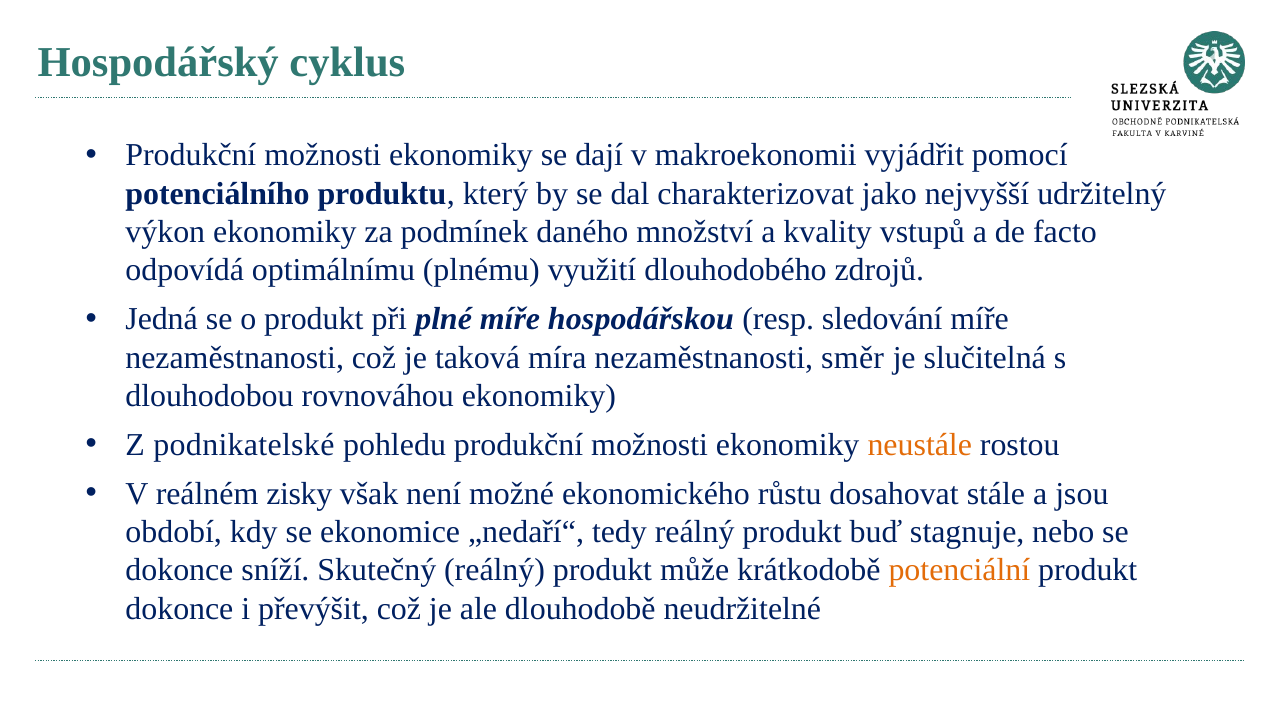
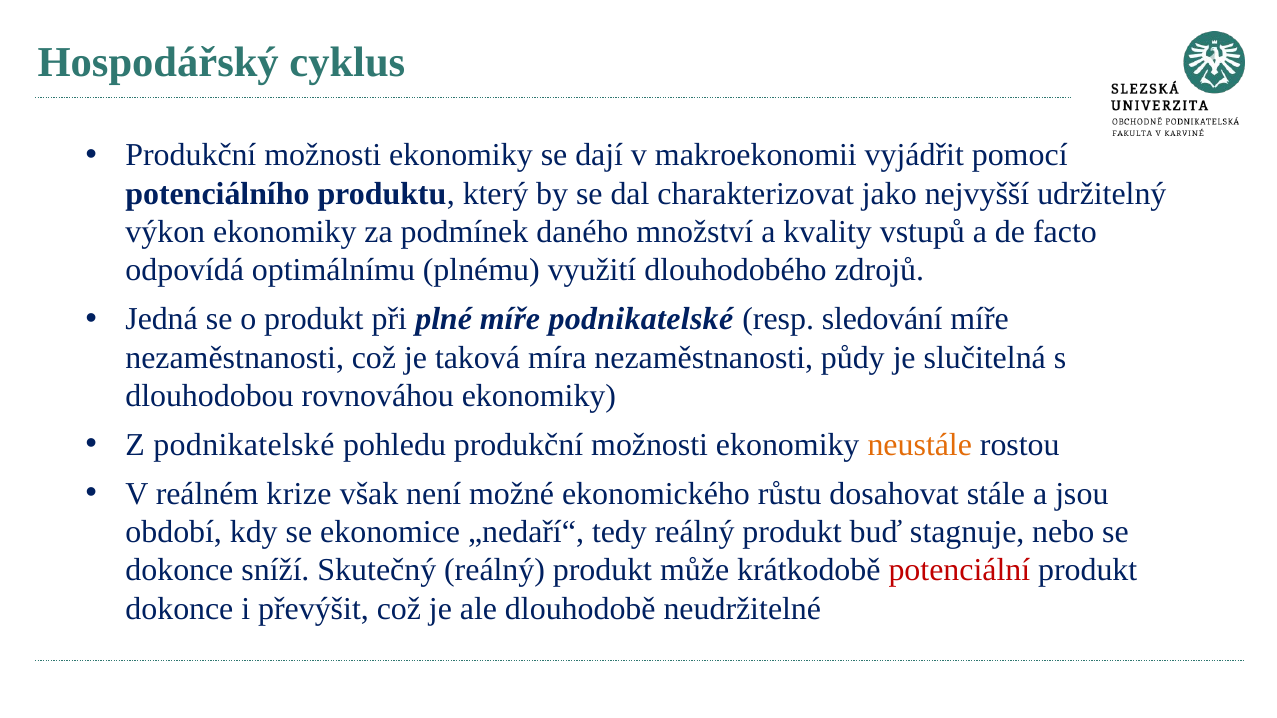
míře hospodářskou: hospodářskou -> podnikatelské
směr: směr -> půdy
zisky: zisky -> krize
potenciální colour: orange -> red
